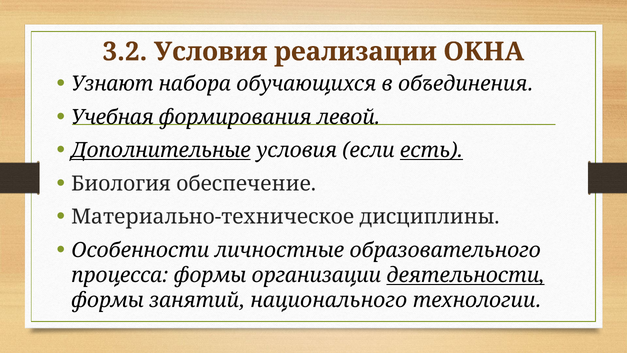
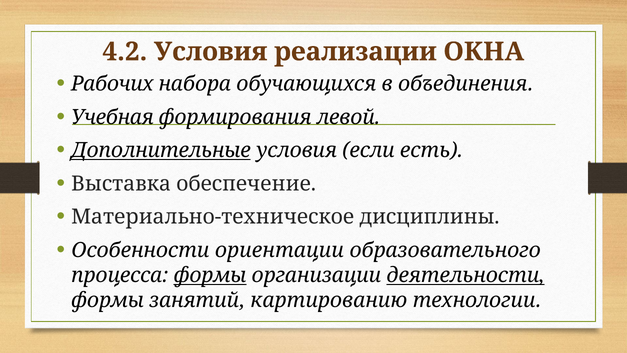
3.2: 3.2 -> 4.2
Узнают: Узнают -> Рабочих
есть underline: present -> none
Биология: Биология -> Выставка
личностные: личностные -> ориентации
формы at (210, 275) underline: none -> present
национального: национального -> картированию
